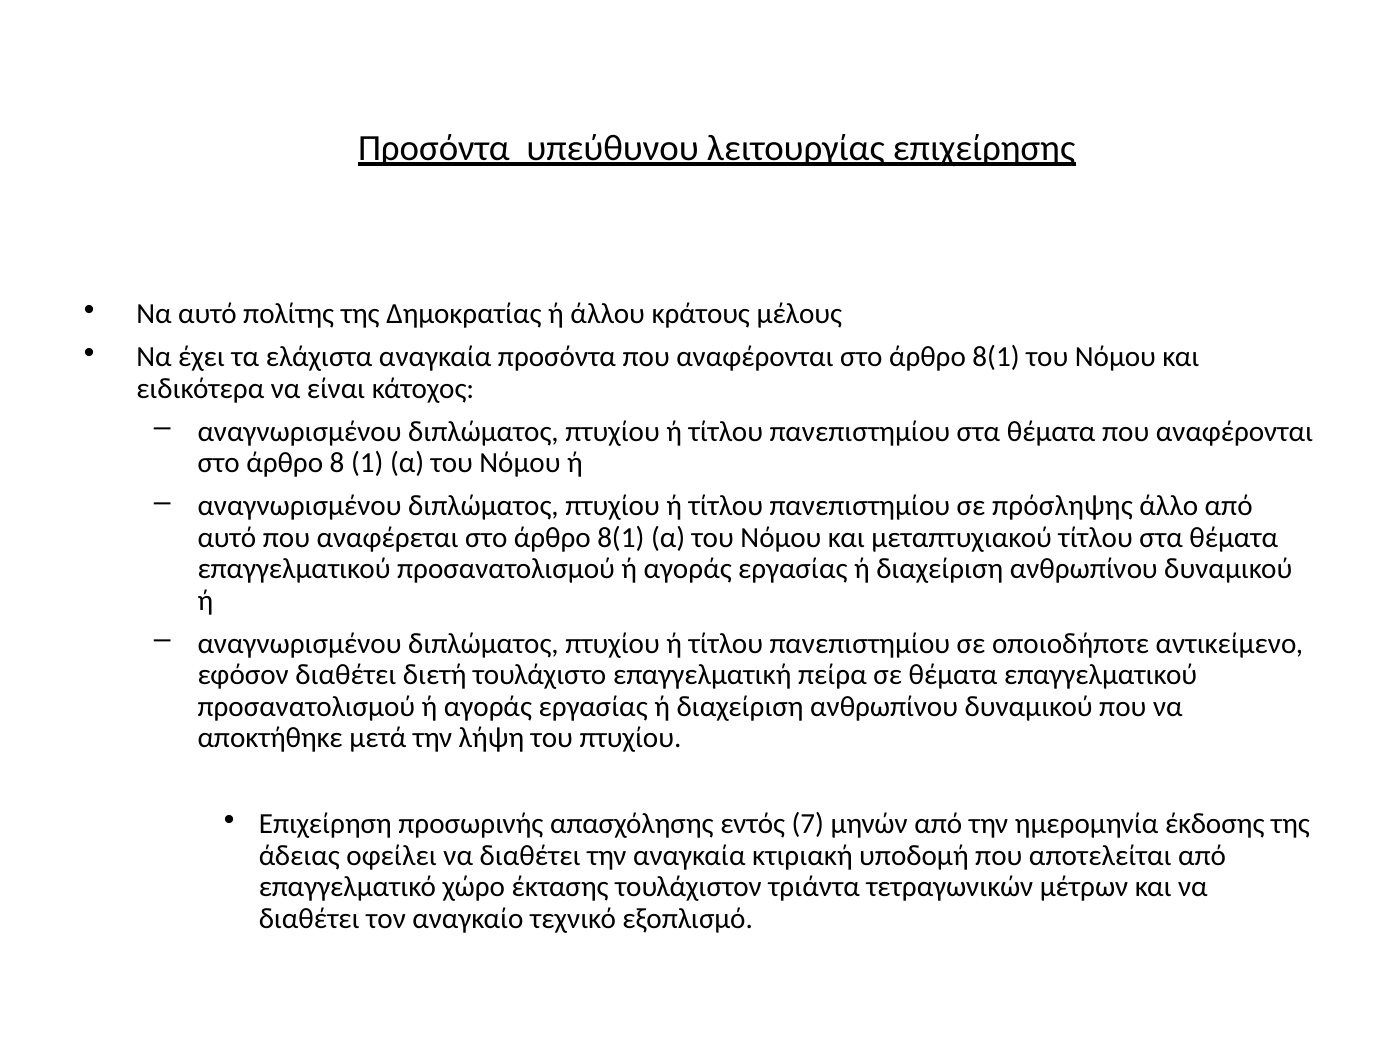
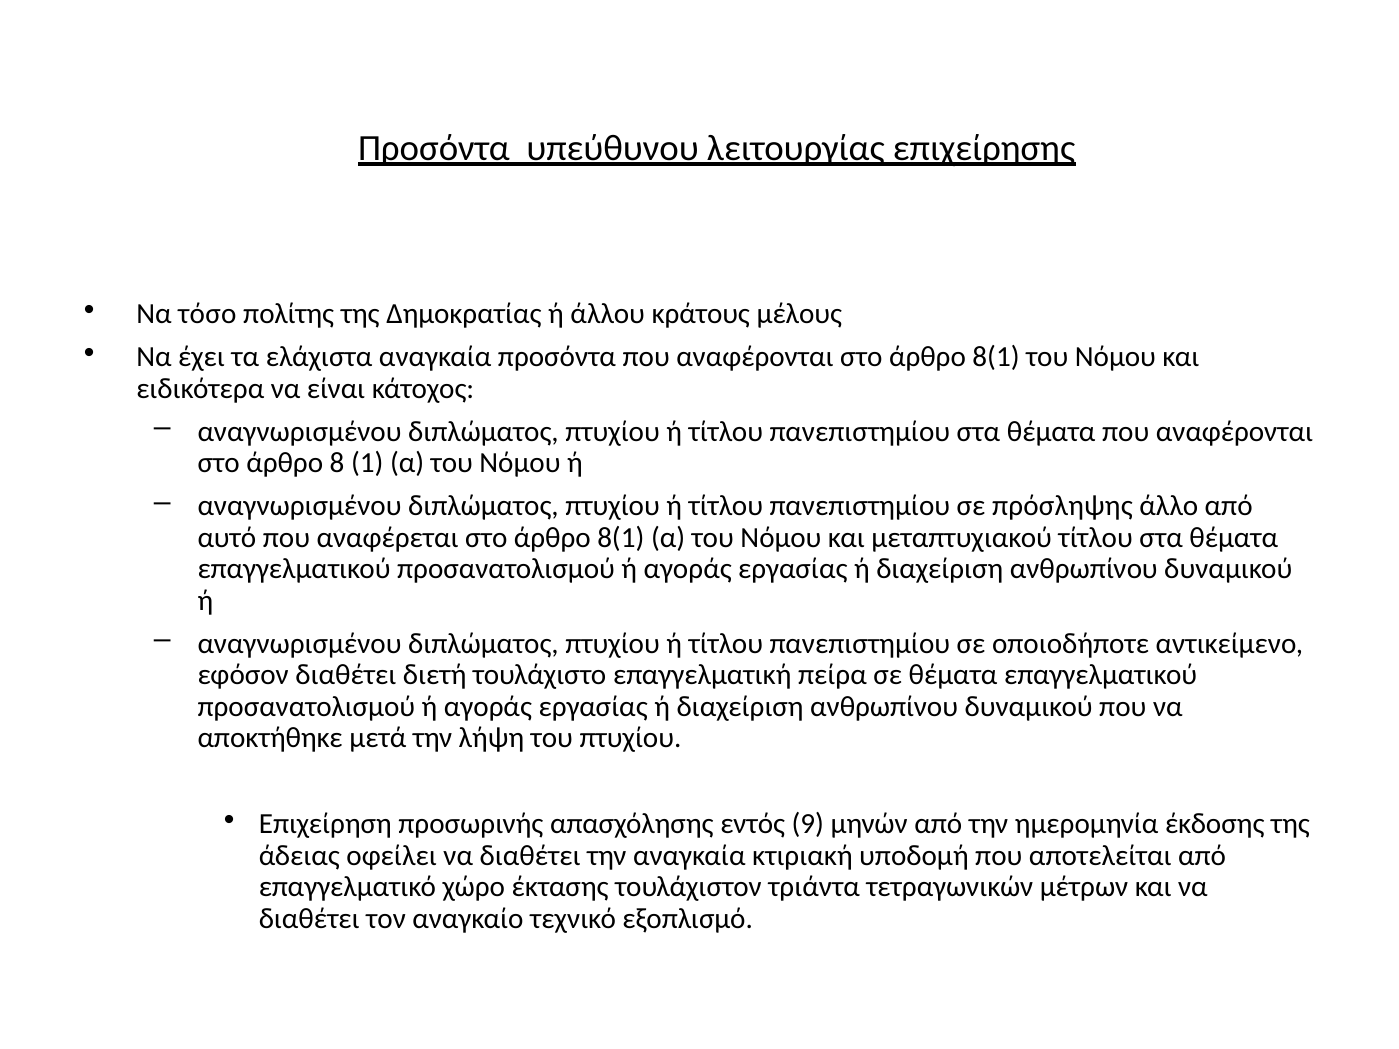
Να αυτό: αυτό -> τόσο
7: 7 -> 9
